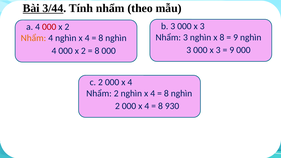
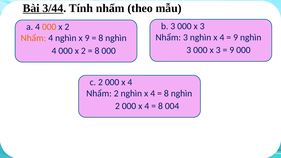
000 at (49, 27) colour: red -> orange
3 nghìn x 8: 8 -> 4
4 nghìn x 4: 4 -> 9
930: 930 -> 004
